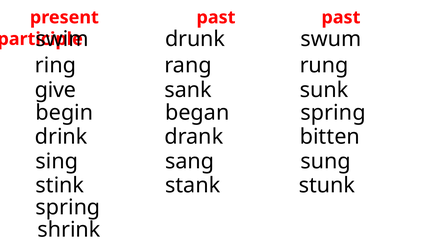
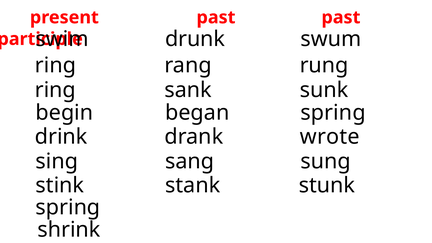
give at (55, 90): give -> ring
bitten: bitten -> wrote
